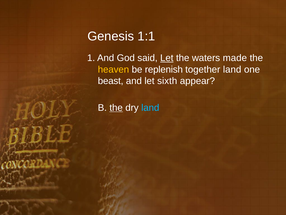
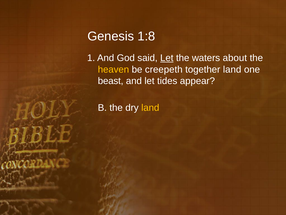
1:1: 1:1 -> 1:8
made: made -> about
replenish: replenish -> creepeth
sixth: sixth -> tides
the at (116, 107) underline: present -> none
land at (150, 107) colour: light blue -> yellow
